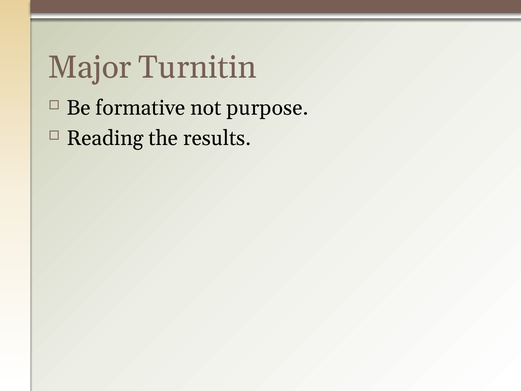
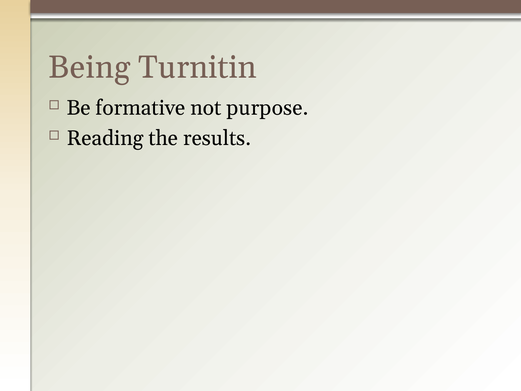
Major: Major -> Being
